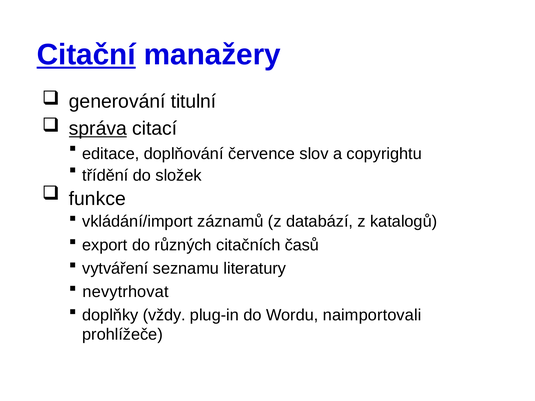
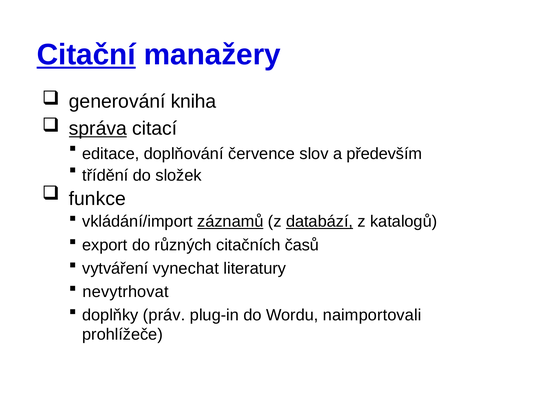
titulní: titulní -> kniha
copyrightu: copyrightu -> především
záznamů underline: none -> present
databází underline: none -> present
seznamu: seznamu -> vynechat
vždy: vždy -> práv
